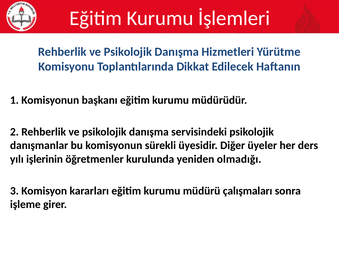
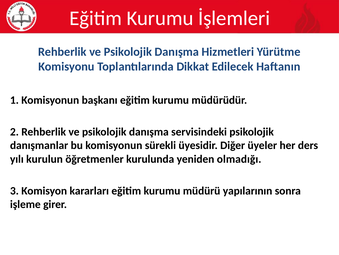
işlerinin: işlerinin -> kurulun
çalışmaları: çalışmaları -> yapılarının
